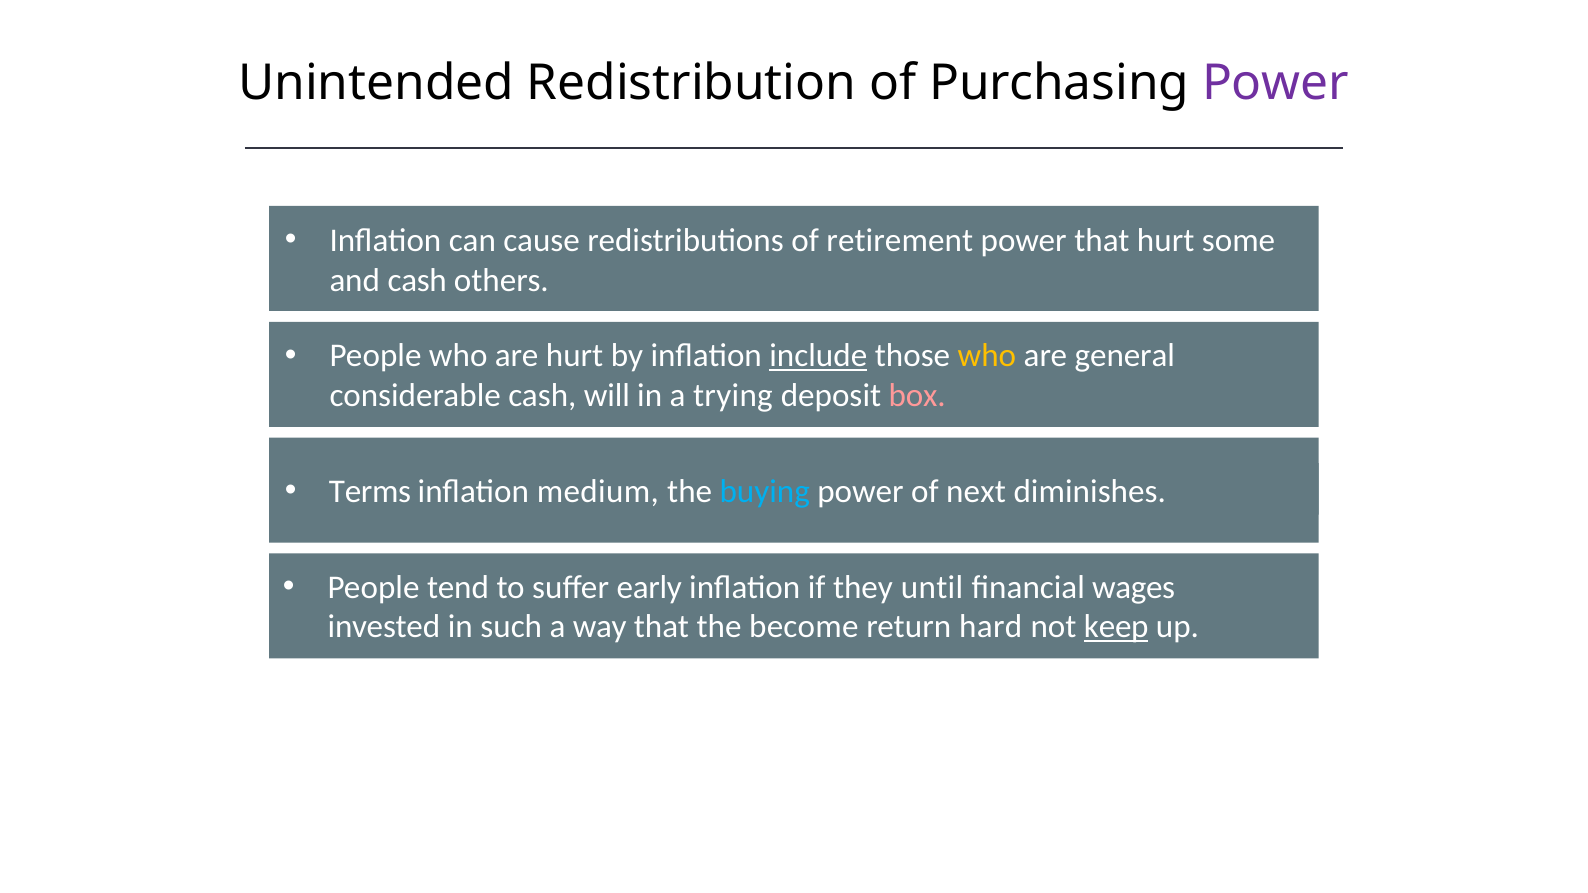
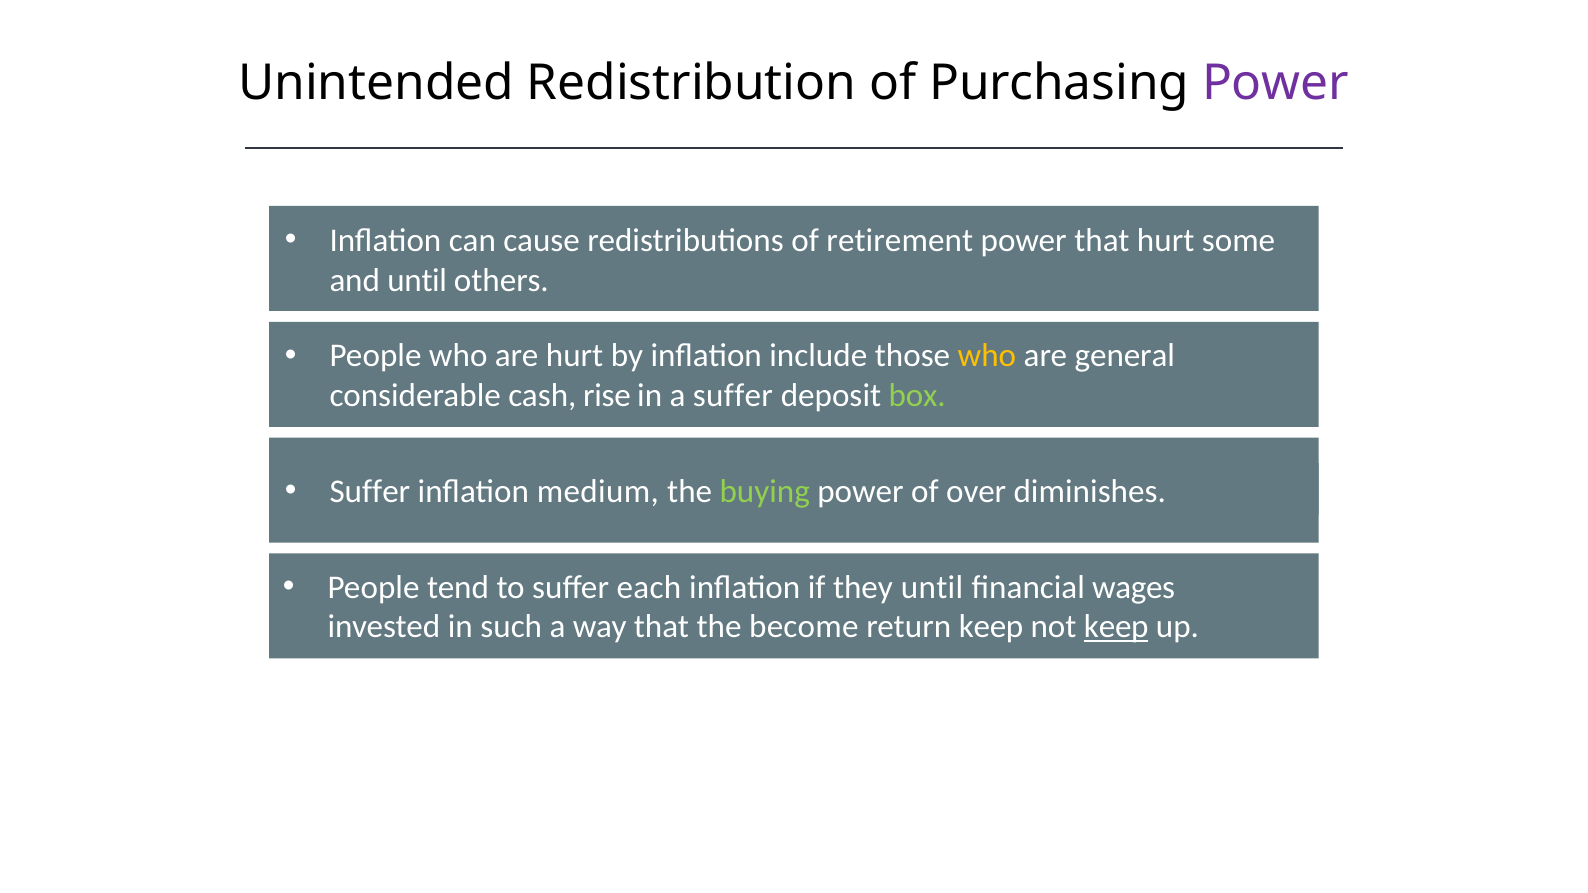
and cash: cash -> until
include underline: present -> none
will: will -> rise
a trying: trying -> suffer
box colour: pink -> light green
Terms at (370, 491): Terms -> Suffer
buying colour: light blue -> light green
next: next -> over
early: early -> each
return hard: hard -> keep
